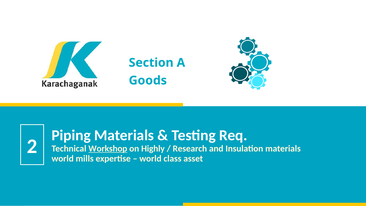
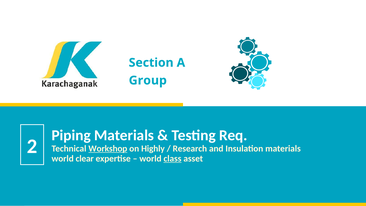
Goods: Goods -> Group
mills: mills -> clear
class underline: none -> present
